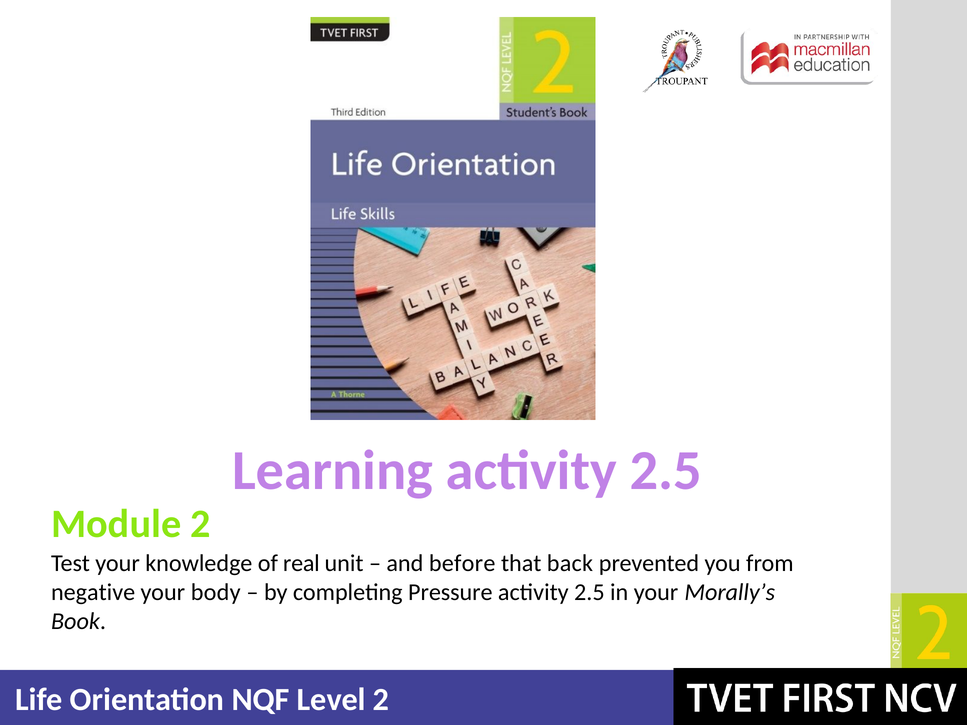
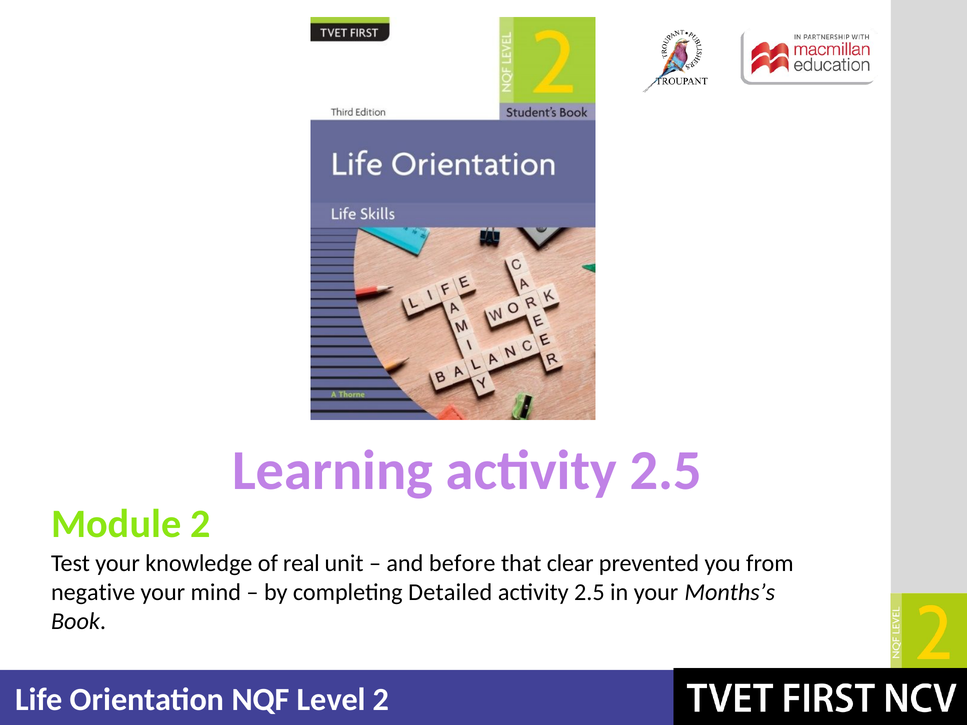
back: back -> clear
body: body -> mind
Pressure: Pressure -> Detailed
Morally’s: Morally’s -> Months’s
